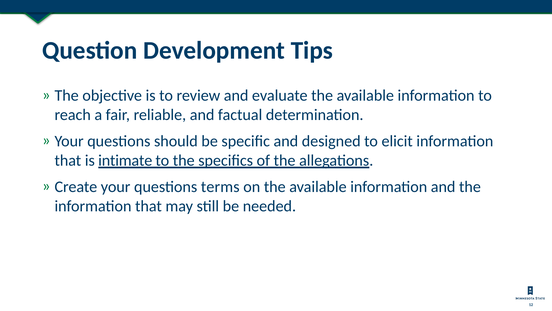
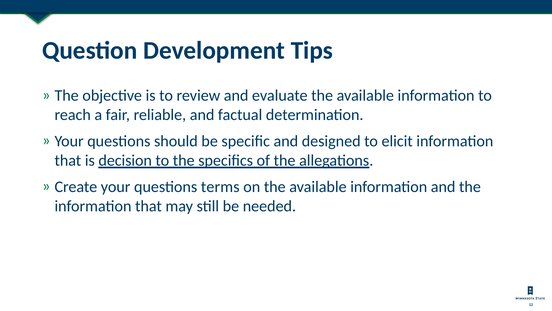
intimate: intimate -> decision
